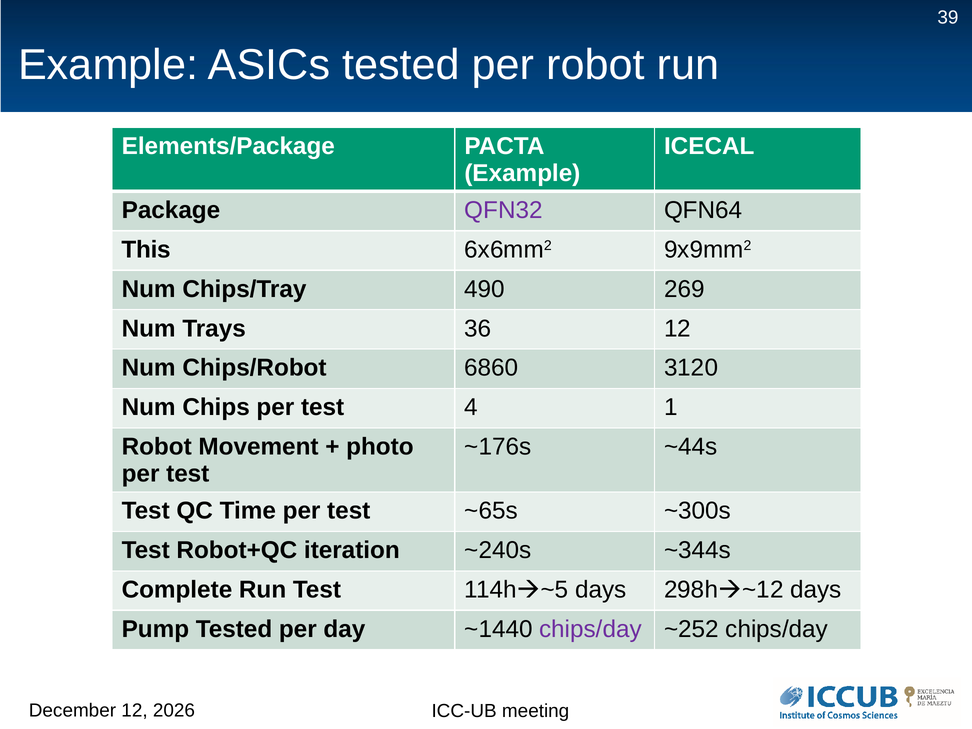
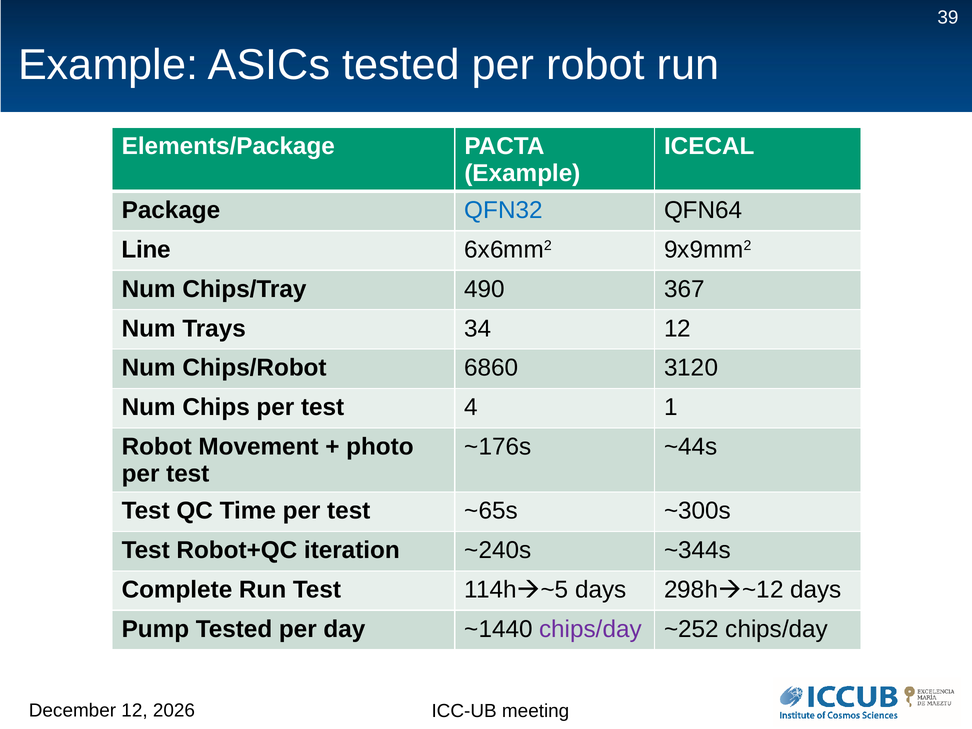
QFN32 colour: purple -> blue
This: This -> Line
269: 269 -> 367
36: 36 -> 34
